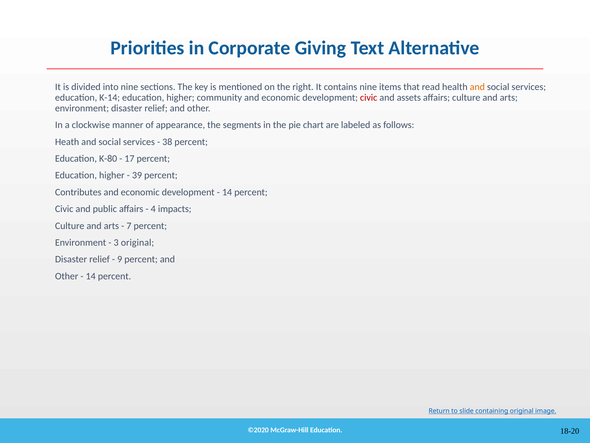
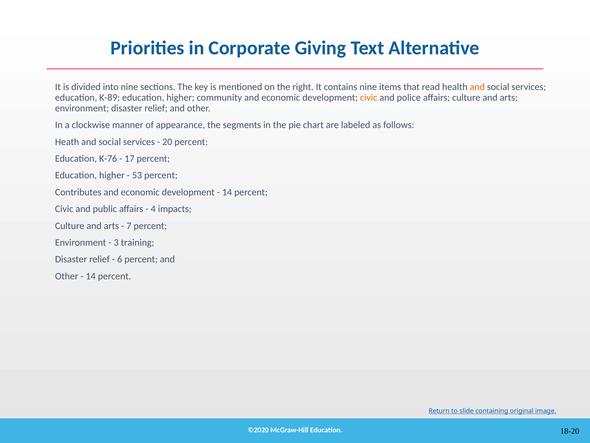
K-14: K-14 -> K-89
civic at (369, 97) colour: red -> orange
assets: assets -> police
38: 38 -> 20
K-80: K-80 -> K-76
39: 39 -> 53
3 original: original -> training
9: 9 -> 6
